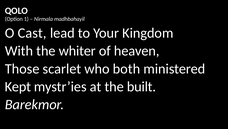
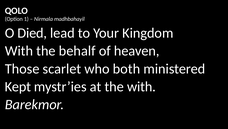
Cast: Cast -> Died
whiter: whiter -> behalf
the built: built -> with
